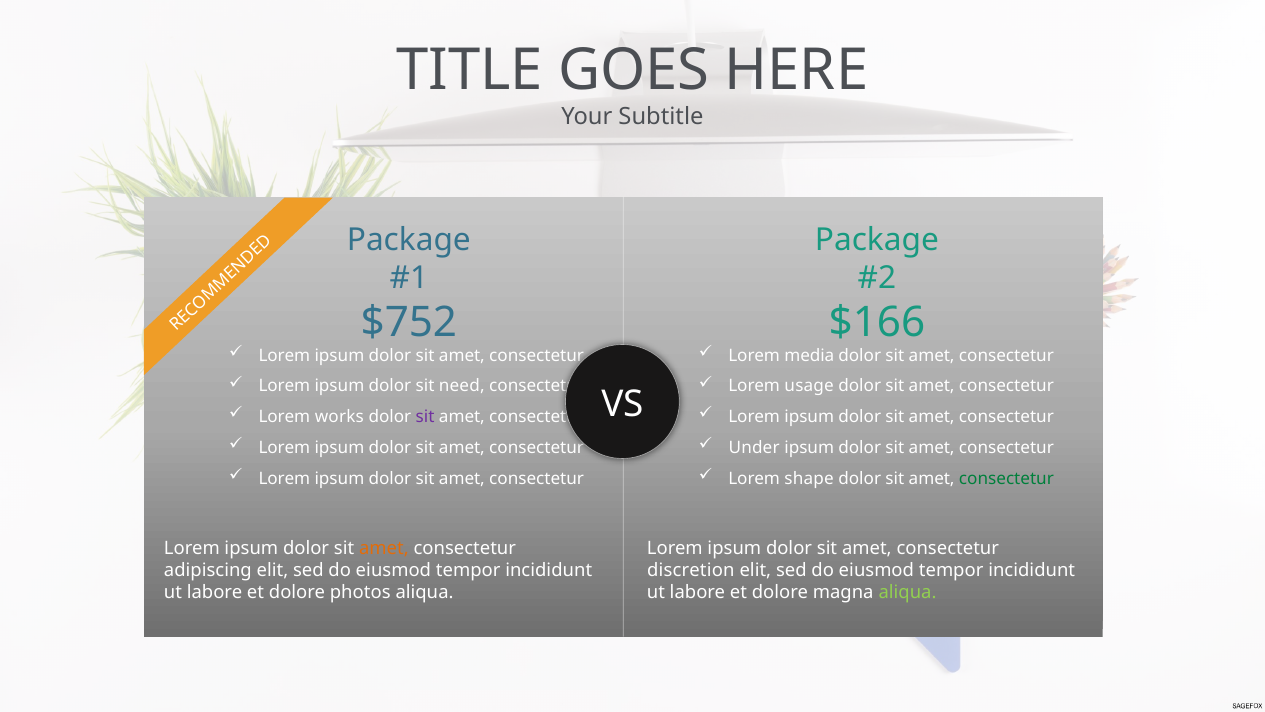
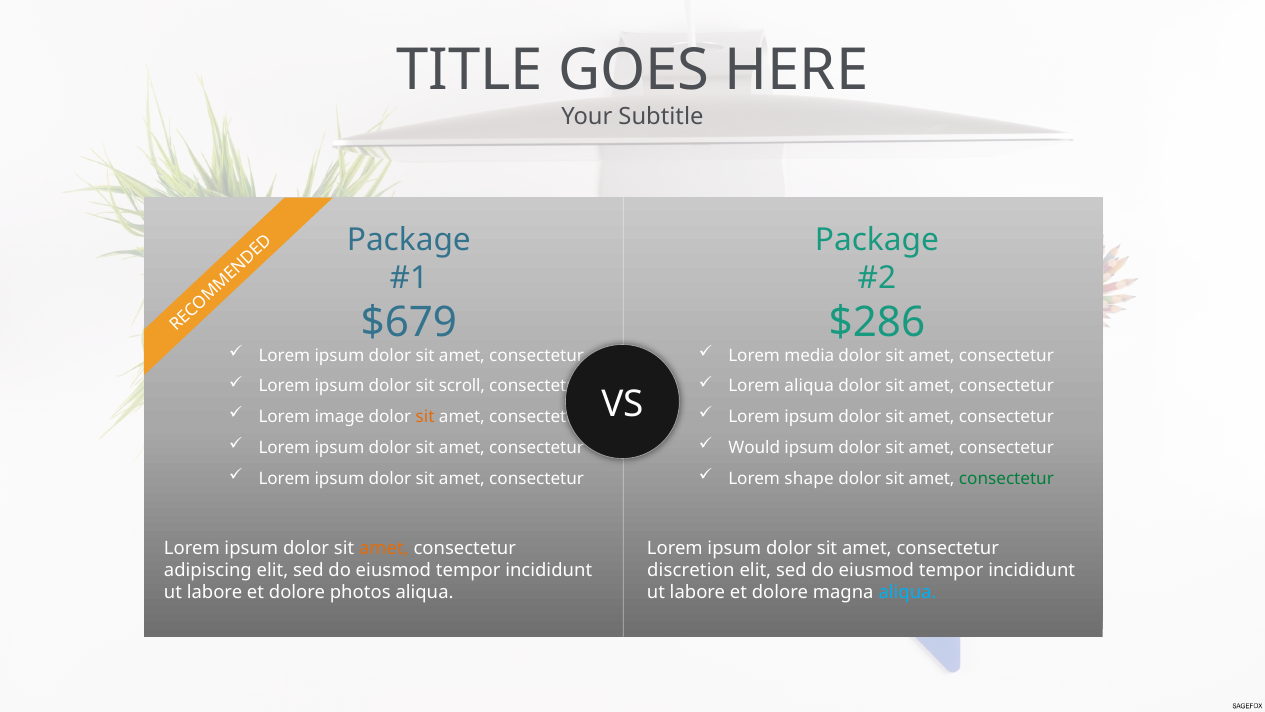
$752: $752 -> $679
$166: $166 -> $286
need: need -> scroll
Lorem usage: usage -> aliqua
works: works -> image
sit at (425, 417) colour: purple -> orange
Under: Under -> Would
aliqua at (908, 592) colour: light green -> light blue
